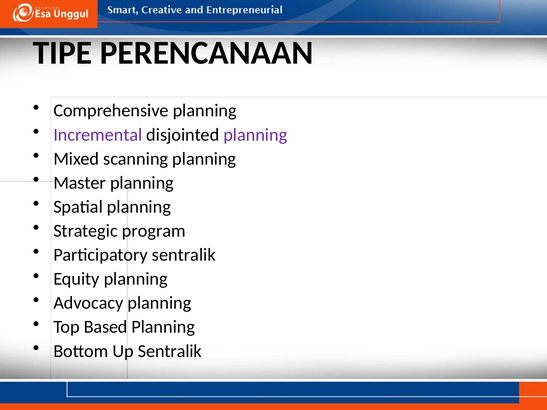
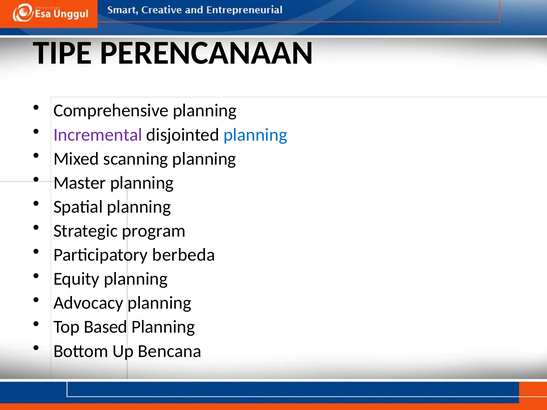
planning at (255, 135) colour: purple -> blue
Participatory sentralik: sentralik -> berbeda
Up Sentralik: Sentralik -> Bencana
